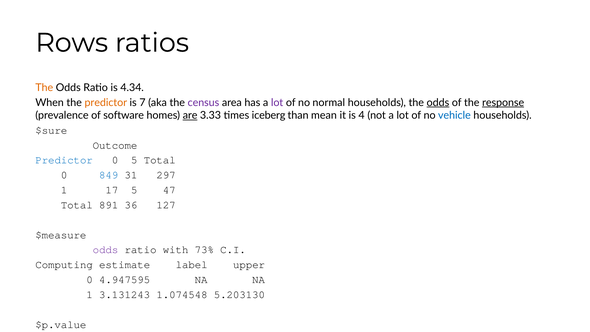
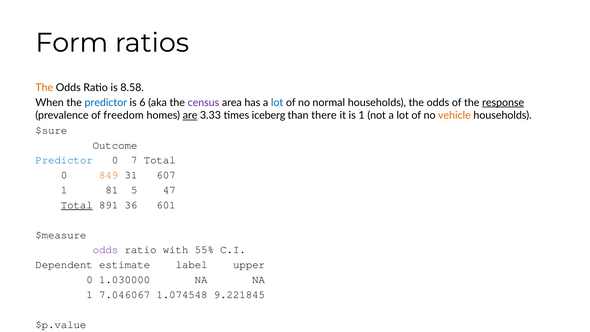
Rows: Rows -> Form
4.34: 4.34 -> 8.58
predictor at (106, 102) colour: orange -> blue
7: 7 -> 6
lot at (277, 102) colour: purple -> blue
odds at (438, 102) underline: present -> none
software: software -> freedom
mean: mean -> there
is 4: 4 -> 1
vehicle colour: blue -> orange
0 5: 5 -> 7
849 colour: blue -> orange
297: 297 -> 607
17: 17 -> 81
Total at (77, 205) underline: none -> present
127: 127 -> 601
73%: 73% -> 55%
Computing: Computing -> Dependent
4.947595: 4.947595 -> 1.030000
3.131243: 3.131243 -> 7.046067
5.203130: 5.203130 -> 9.221845
